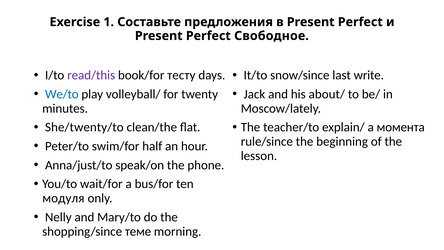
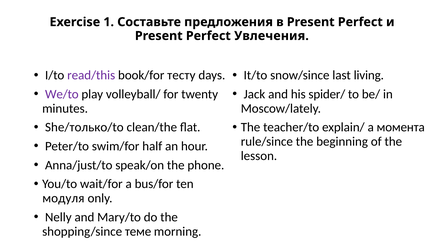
Свободное: Свободное -> Увлечения
write: write -> living
We/to colour: blue -> purple
about/: about/ -> spider/
She/twenty/to: She/twenty/to -> She/только/to
